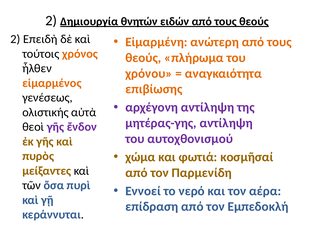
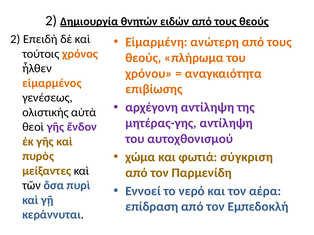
κοσμῆσαί: κοσμῆσαί -> σύγκριση
